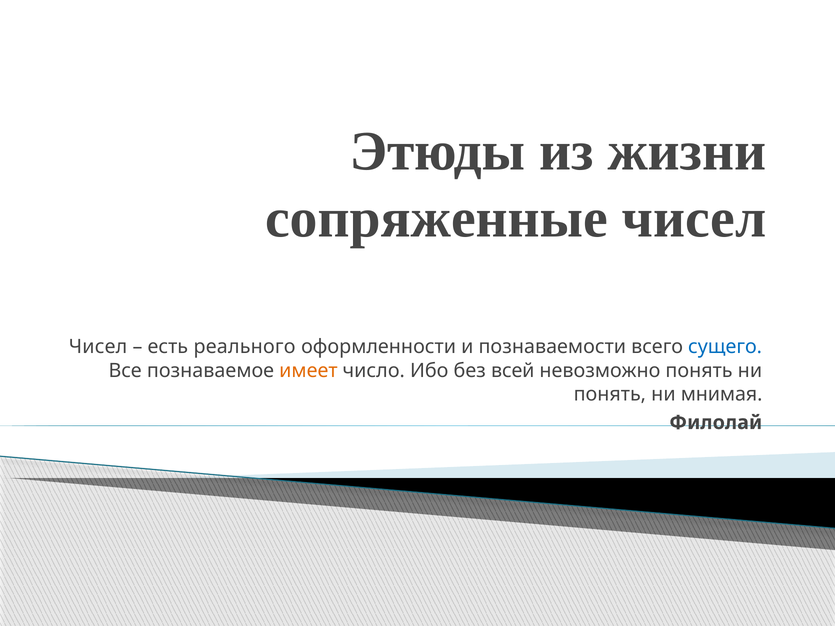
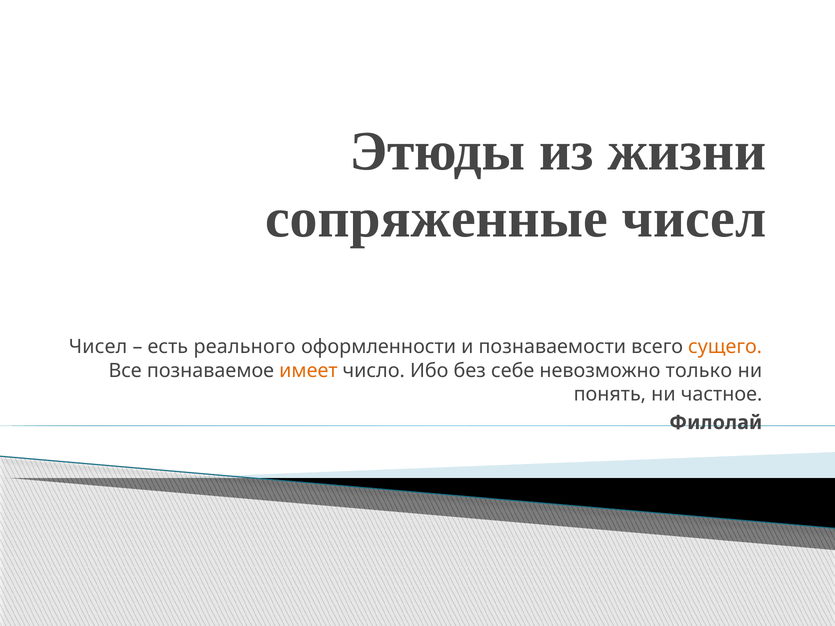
сущего colour: blue -> orange
всей: всей -> себе
невозможно понять: понять -> только
мнимая: мнимая -> частное
